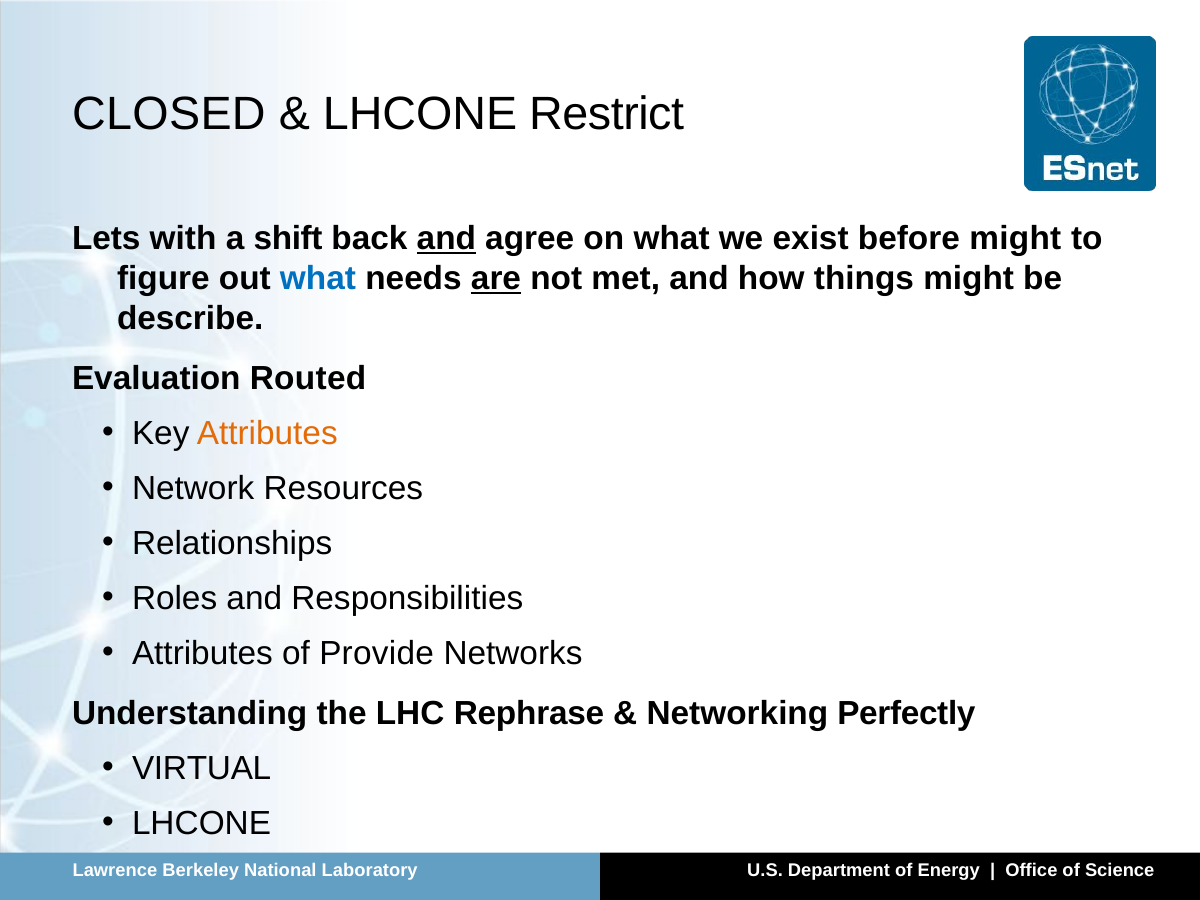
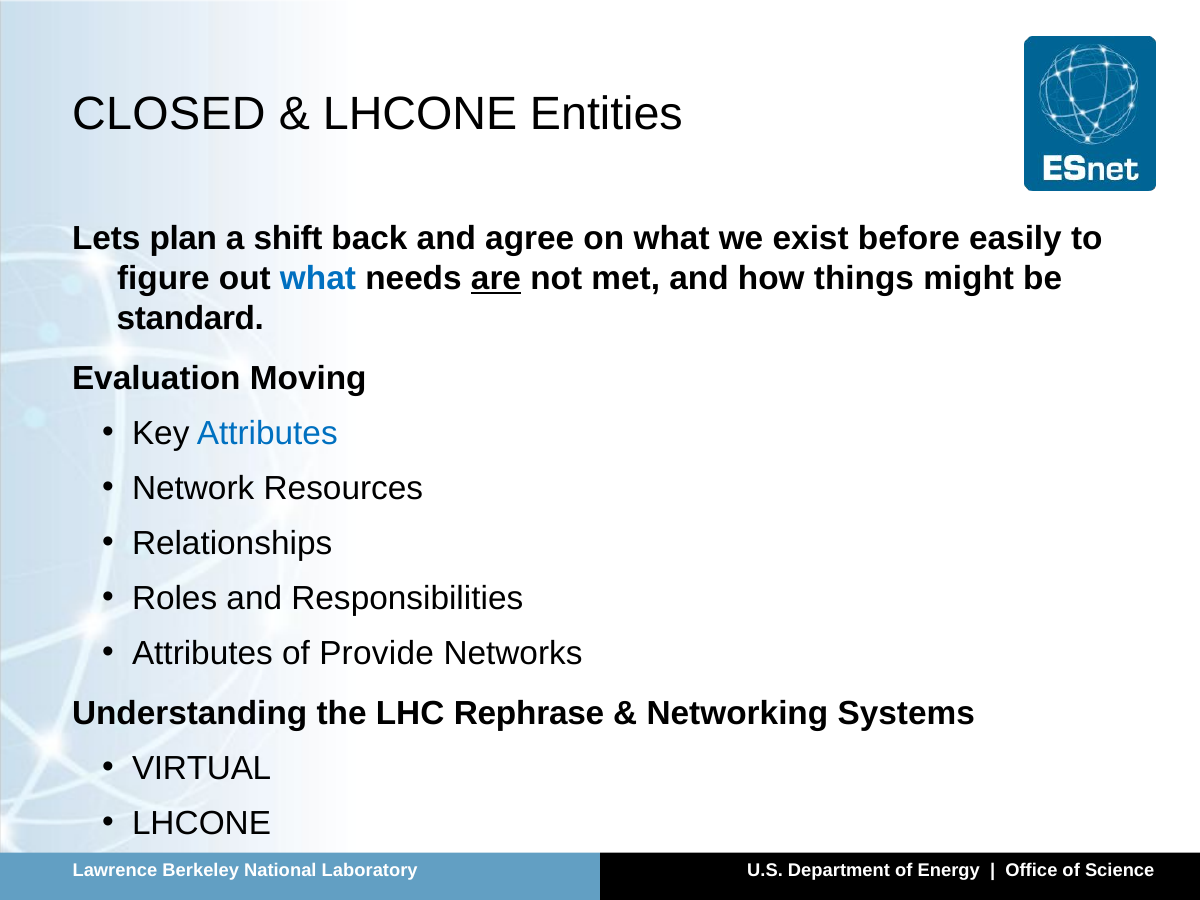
Restrict: Restrict -> Entities
with: with -> plan
and at (446, 238) underline: present -> none
before might: might -> easily
describe: describe -> standard
Routed: Routed -> Moving
Attributes at (267, 433) colour: orange -> blue
Perfectly: Perfectly -> Systems
